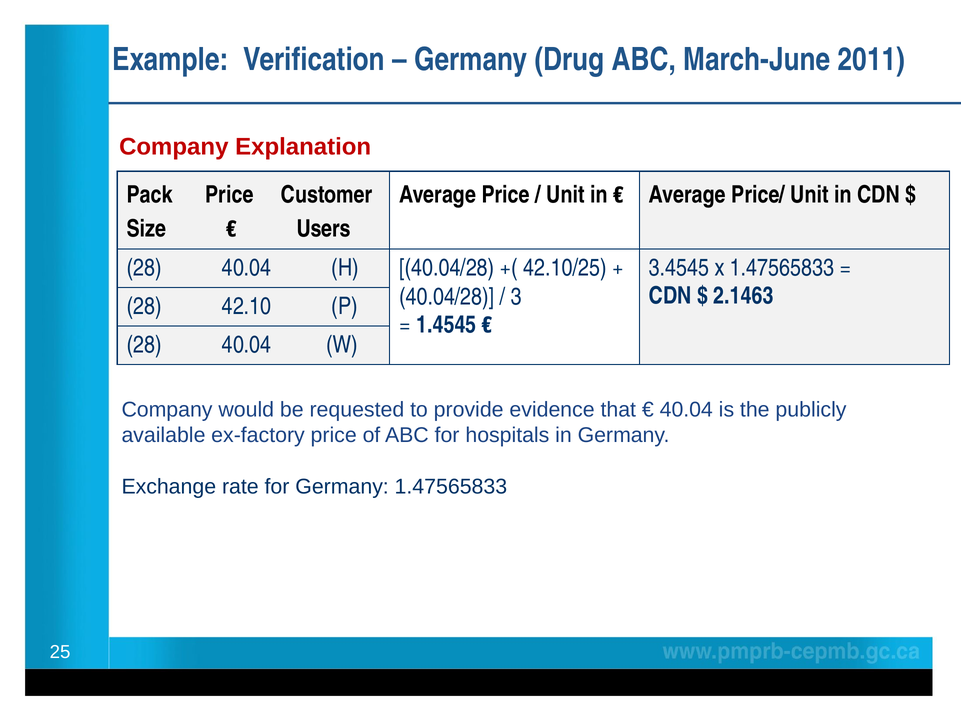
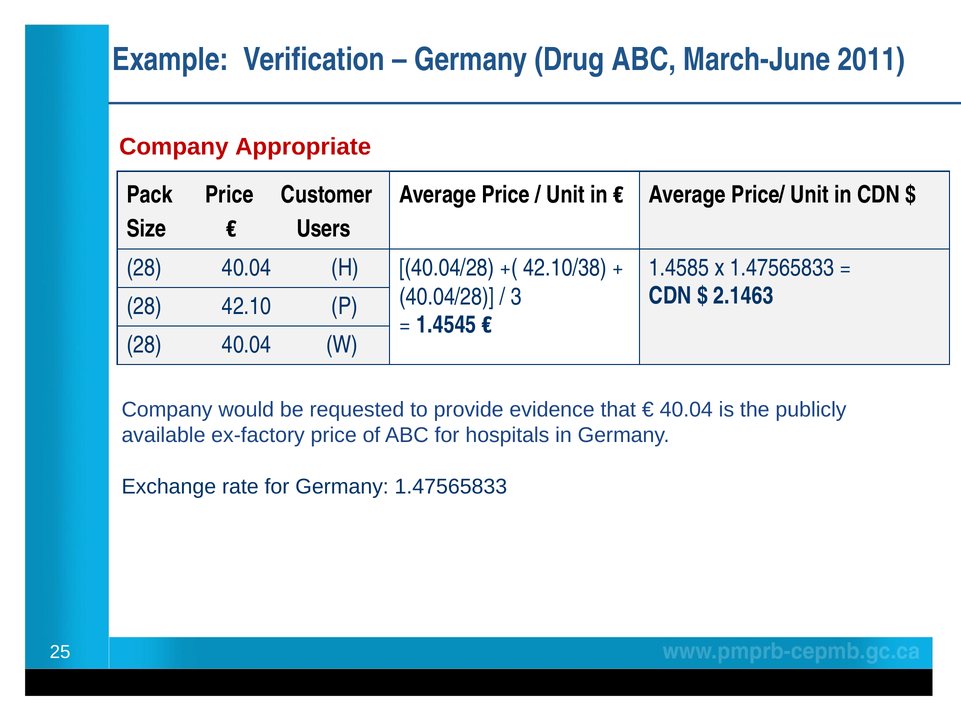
Explanation: Explanation -> Appropriate
42.10/25: 42.10/25 -> 42.10/38
3.4545: 3.4545 -> 1.4585
